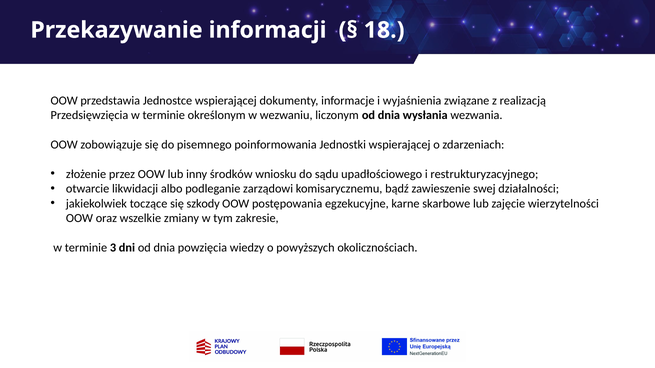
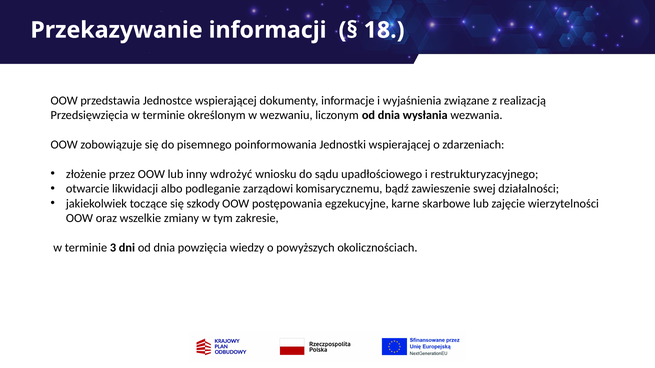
środków: środków -> wdrożyć
